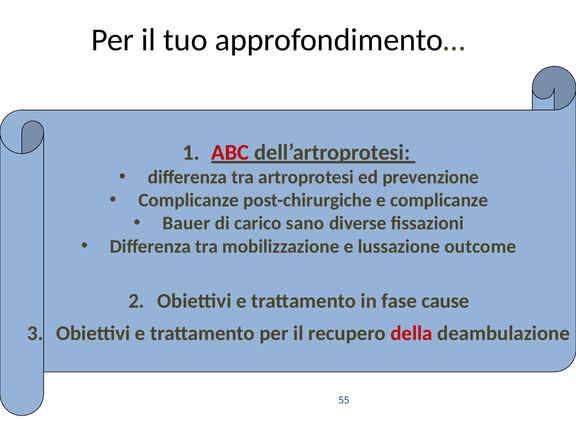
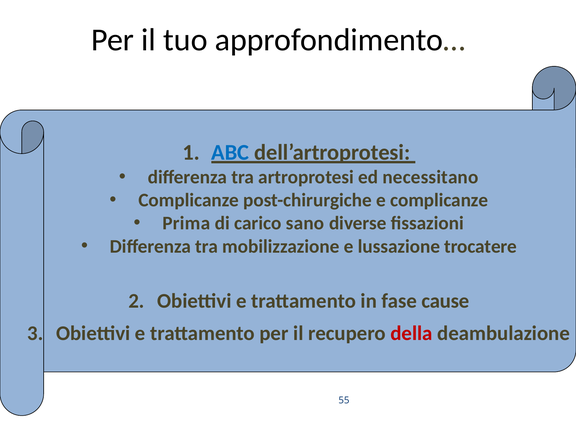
ABC colour: red -> blue
prevenzione: prevenzione -> necessitano
Bauer: Bauer -> Prima
outcome: outcome -> trocatere
